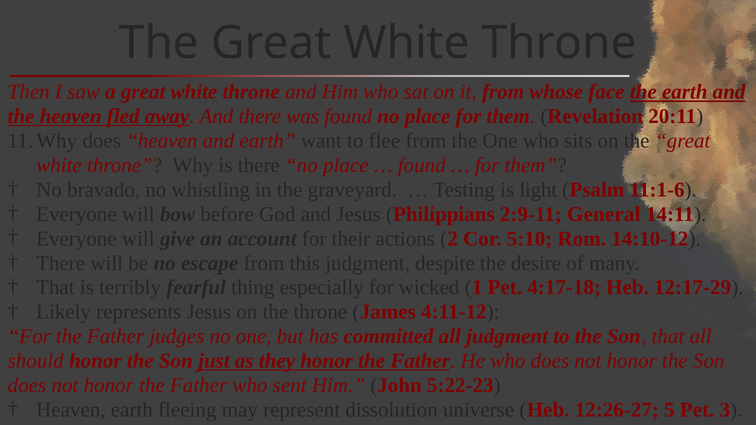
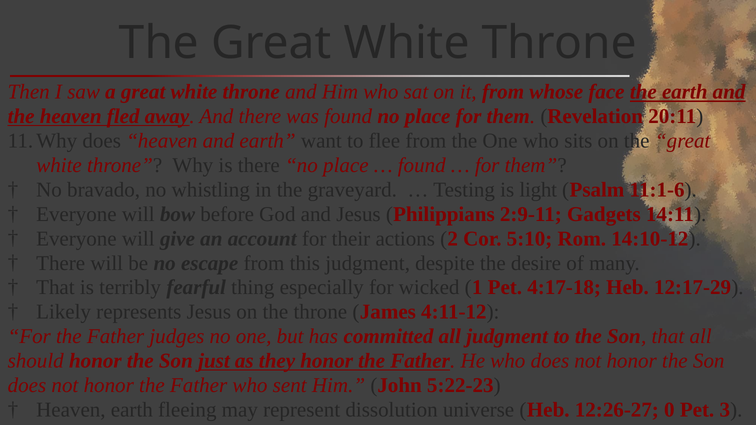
General: General -> Gadgets
5: 5 -> 0
